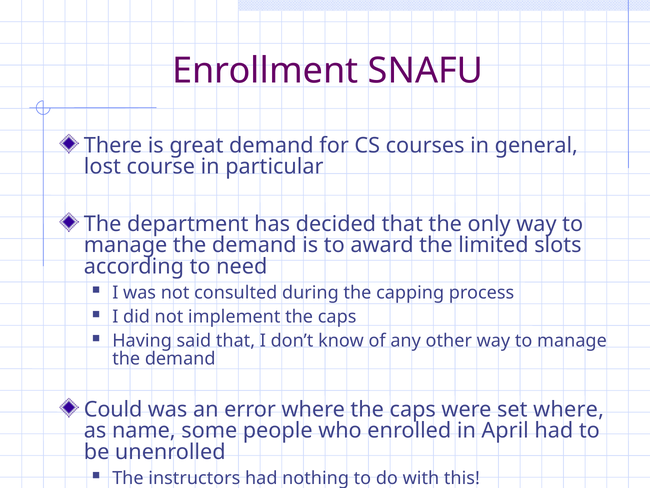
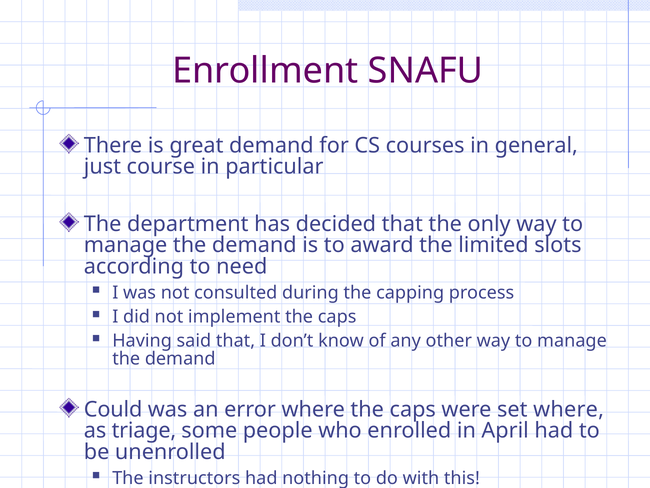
lost: lost -> just
name: name -> triage
